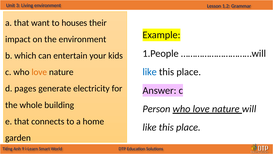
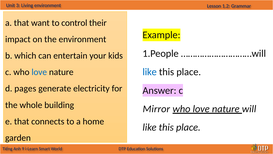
houses: houses -> control
love at (39, 72) colour: orange -> blue
Person: Person -> Mirror
